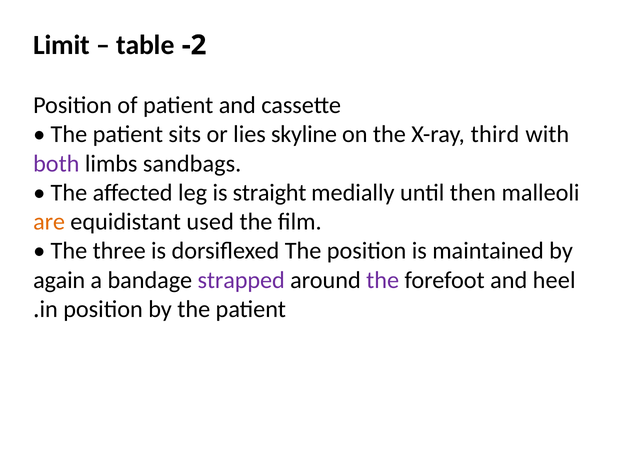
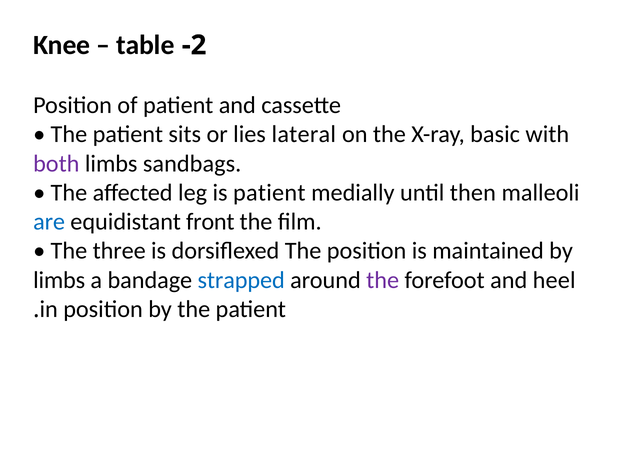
Limit: Limit -> Knee
skyline: skyline -> lateral
third: third -> basic
is straight: straight -> patient
are colour: orange -> blue
used: used -> front
again at (59, 280): again -> limbs
strapped colour: purple -> blue
